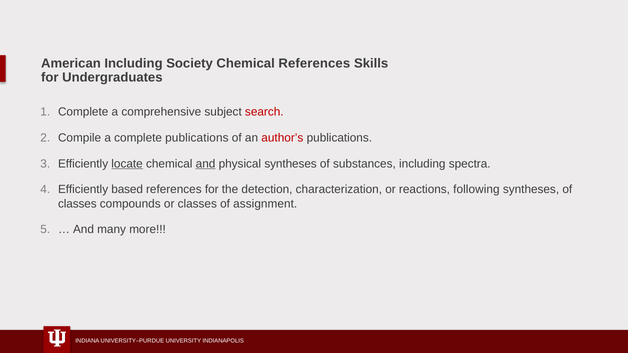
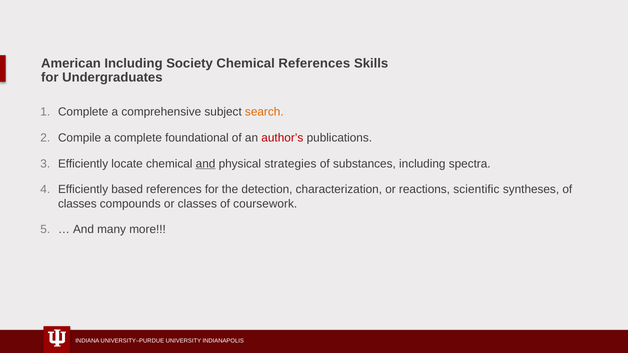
search colour: red -> orange
complete publications: publications -> foundational
locate underline: present -> none
physical syntheses: syntheses -> strategies
following: following -> scientific
assignment: assignment -> coursework
